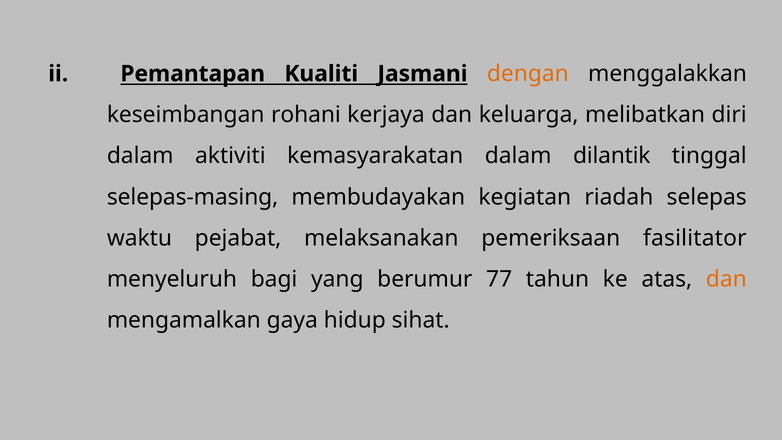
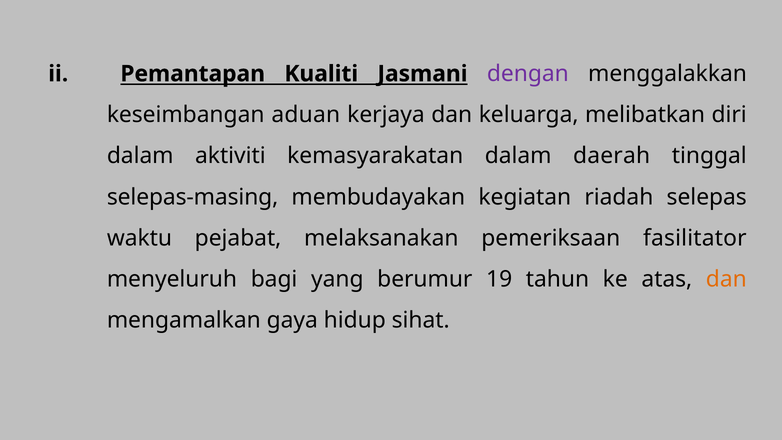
dengan colour: orange -> purple
rohani: rohani -> aduan
dilantik: dilantik -> daerah
77: 77 -> 19
